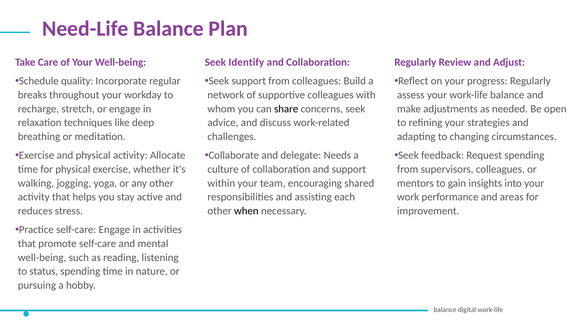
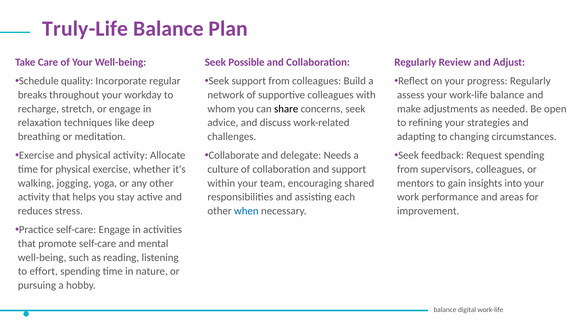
Need-Life: Need-Life -> Truly-Life
Identify: Identify -> Possible
when colour: black -> blue
status: status -> effort
